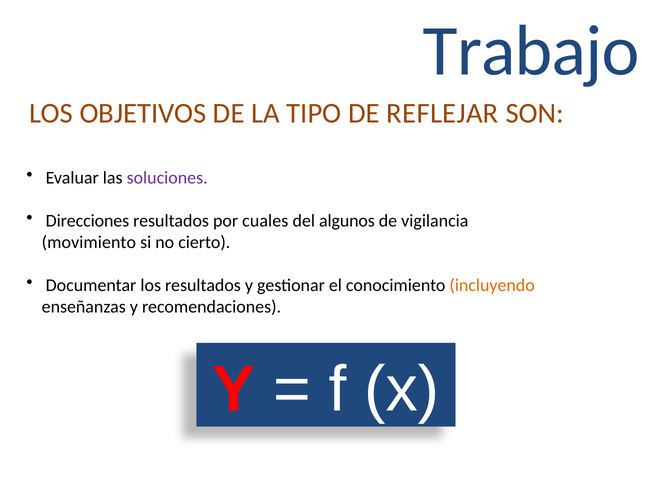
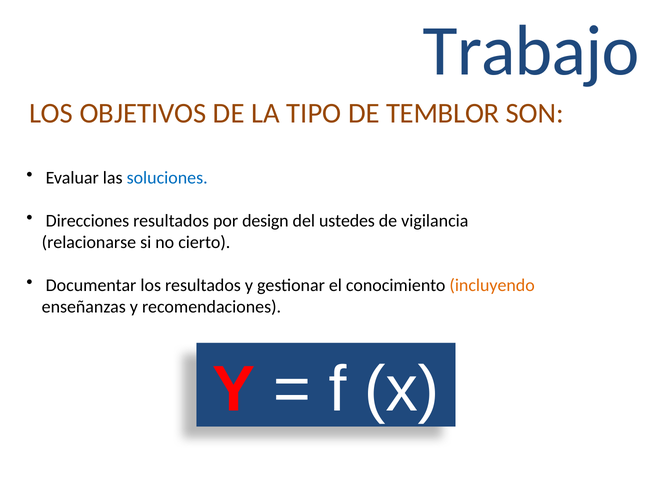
REFLEJAR: REFLEJAR -> TEMBLOR
soluciones colour: purple -> blue
cuales: cuales -> design
algunos: algunos -> ustedes
movimiento: movimiento -> relacionarse
